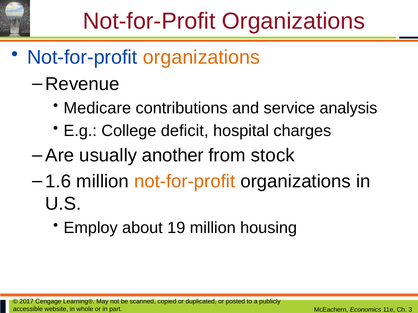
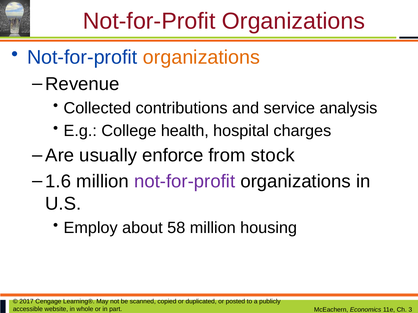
Medicare: Medicare -> Collected
deficit: deficit -> health
another: another -> enforce
not-for-profit at (185, 182) colour: orange -> purple
19: 19 -> 58
